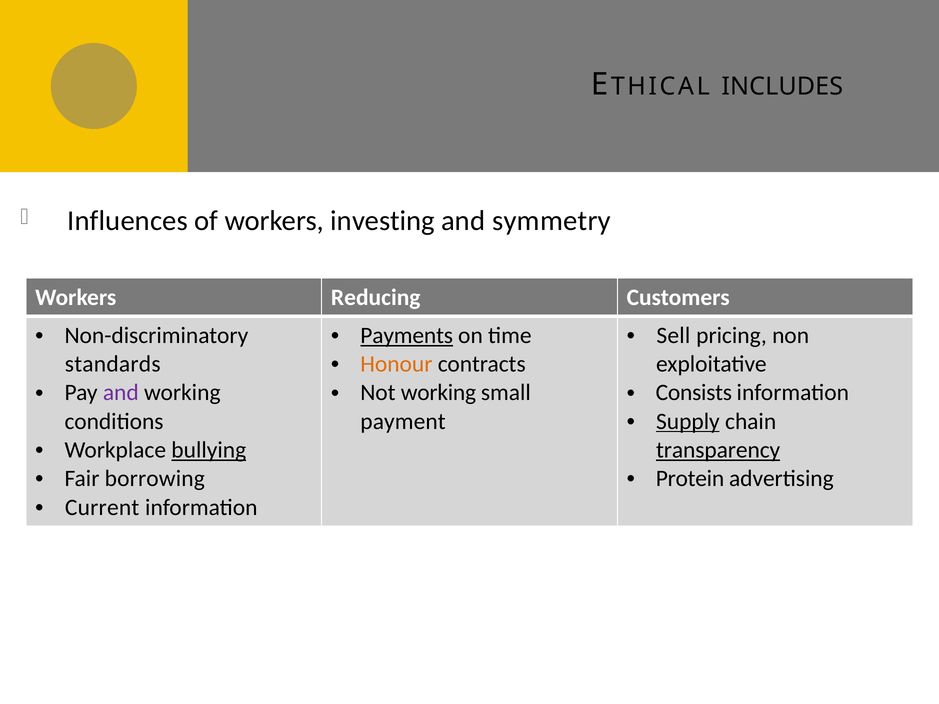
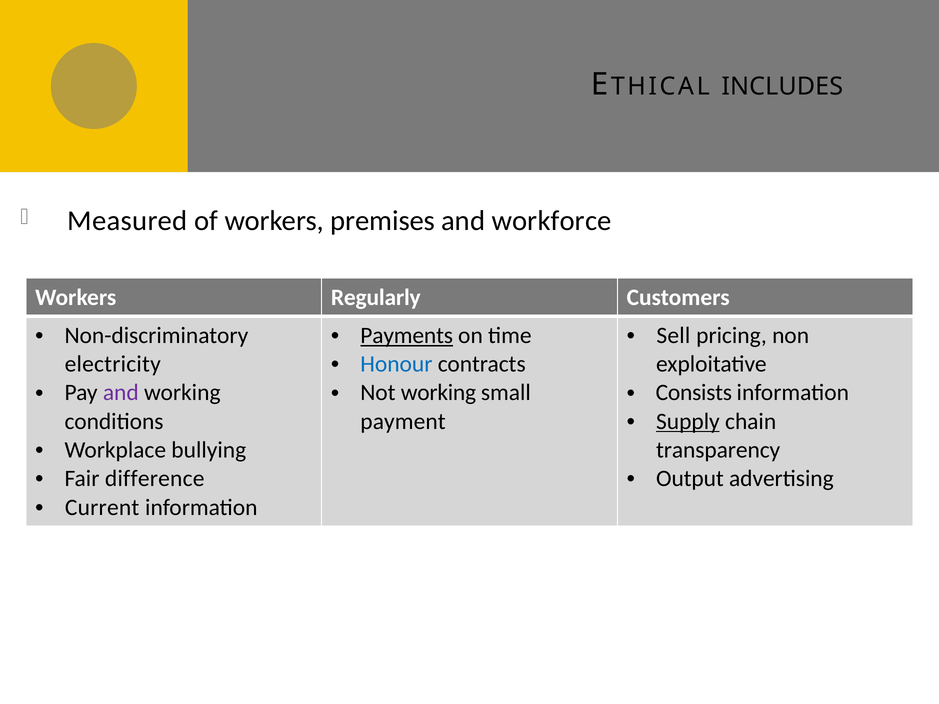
Influences: Influences -> Measured
investing: investing -> premises
symmetry: symmetry -> workforce
Reducing: Reducing -> Regularly
Honour colour: orange -> blue
standards: standards -> electricity
bullying underline: present -> none
transparency underline: present -> none
borrowing: borrowing -> difference
Protein: Protein -> Output
